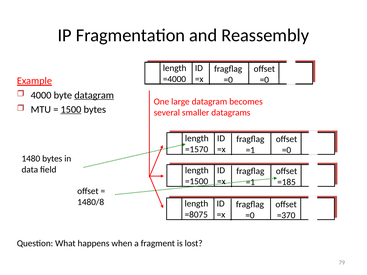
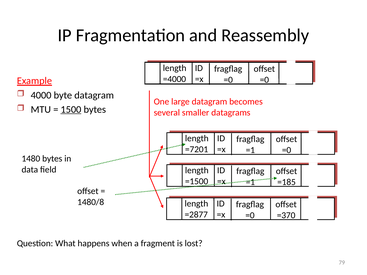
datagram at (94, 95) underline: present -> none
=1570: =1570 -> =7201
=8075: =8075 -> =2877
